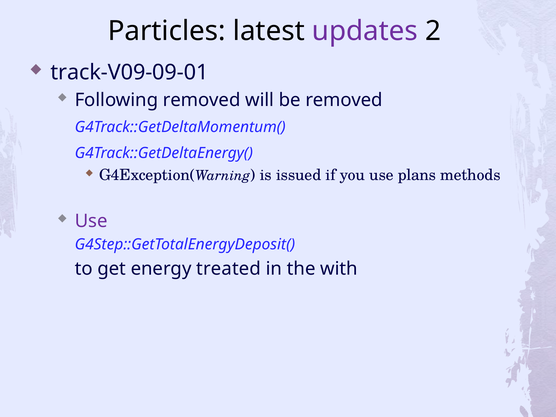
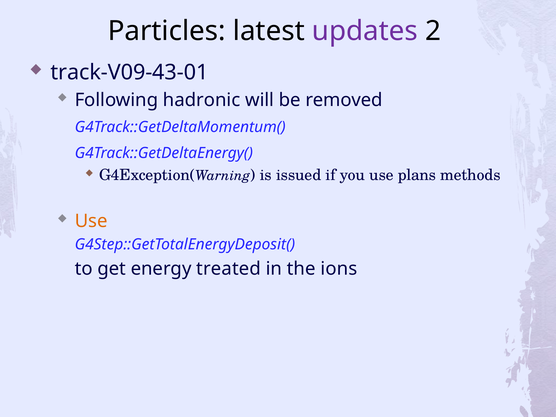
track-V09-09-01: track-V09-09-01 -> track-V09-43-01
Following removed: removed -> hadronic
Use at (91, 221) colour: purple -> orange
with: with -> ions
